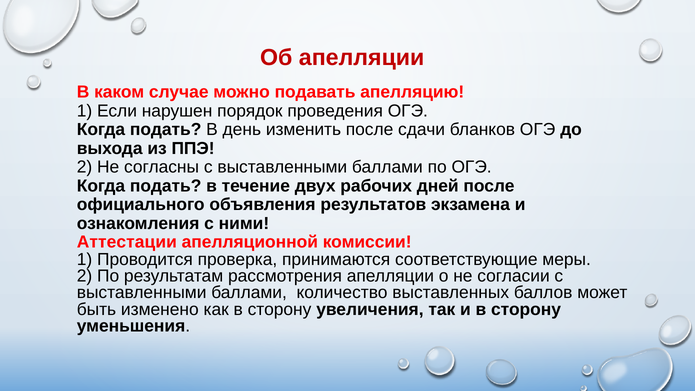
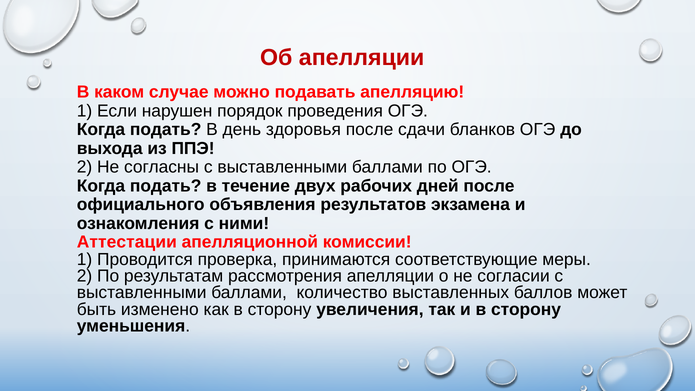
изменить: изменить -> здоровья
